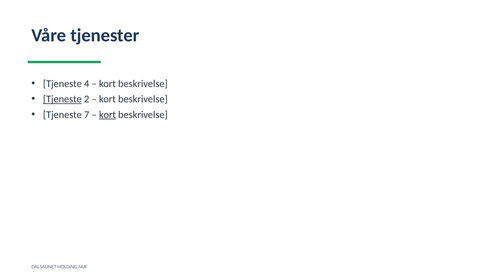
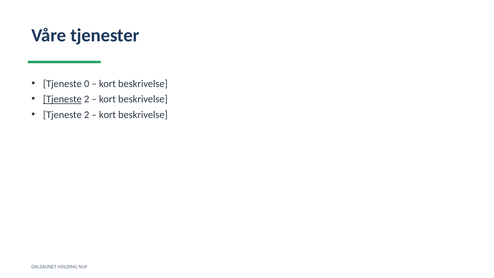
4: 4 -> 0
7 at (87, 115): 7 -> 2
kort at (107, 115) underline: present -> none
